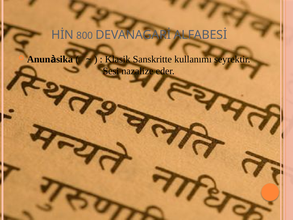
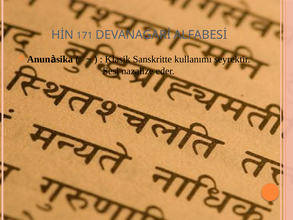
800: 800 -> 171
